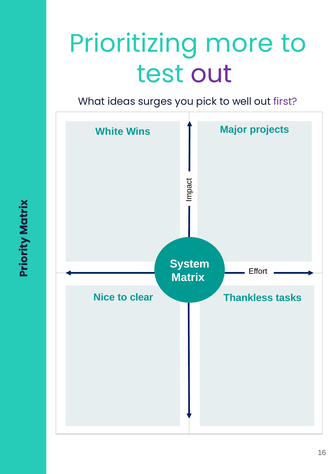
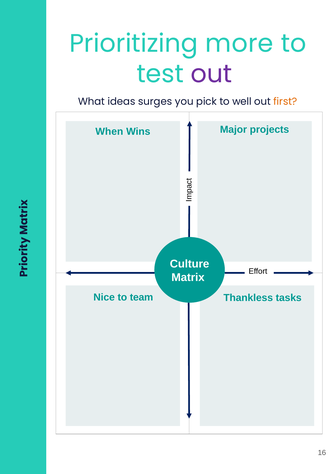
first colour: purple -> orange
White: White -> When
System: System -> Culture
clear: clear -> team
